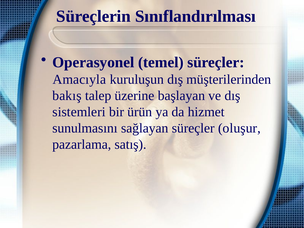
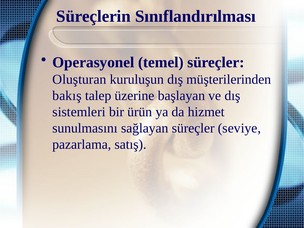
Amacıyla: Amacıyla -> Oluşturan
oluşur: oluşur -> seviye
